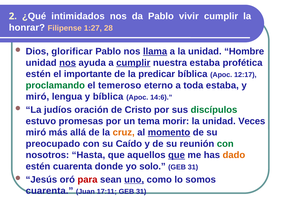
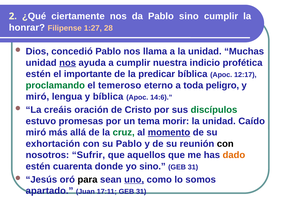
intimidados: intimidados -> ciertamente
Pablo vivir: vivir -> sino
glorificar: glorificar -> concedió
llama underline: present -> none
Hombre: Hombre -> Muchas
cumplir at (133, 63) underline: present -> none
nuestra estaba: estaba -> indicio
toda estaba: estaba -> peligro
judíos: judíos -> creáis
Veces: Veces -> Caído
cruz colour: orange -> green
preocupado: preocupado -> exhortación
su Caído: Caído -> Pablo
con at (225, 144) colour: green -> black
Hasta: Hasta -> Sufrir
que at (177, 155) underline: present -> none
yo solo: solo -> sino
para colour: red -> black
cuarenta at (49, 191): cuarenta -> apartado
